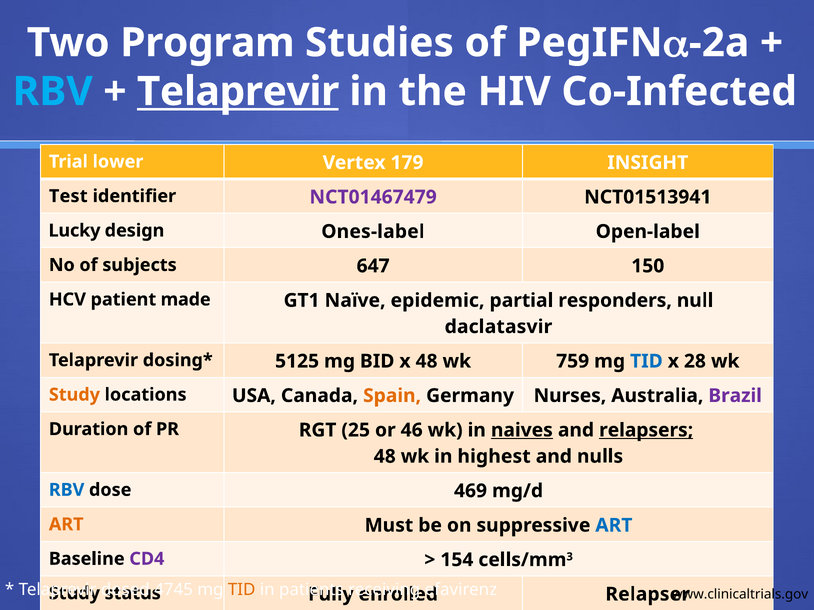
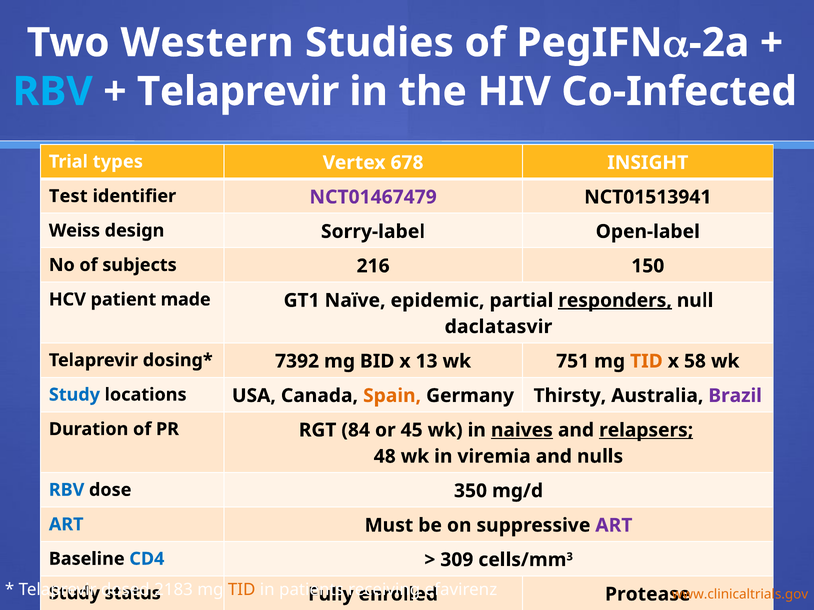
Program: Program -> Western
Telaprevir at (238, 92) underline: present -> none
lower: lower -> types
179: 179 -> 678
Lucky: Lucky -> Weiss
Ones-label: Ones-label -> Sorry-label
647: 647 -> 216
responders underline: none -> present
5125: 5125 -> 7392
x 48: 48 -> 13
759: 759 -> 751
TID at (646, 361) colour: blue -> orange
28: 28 -> 58
Study at (74, 395) colour: orange -> blue
Nurses: Nurses -> Thirsty
25: 25 -> 84
46: 46 -> 45
highest: highest -> viremia
469: 469 -> 350
ART at (66, 525) colour: orange -> blue
ART at (614, 526) colour: blue -> purple
CD4 colour: purple -> blue
154: 154 -> 309
4745: 4745 -> 2183
www.clinicaltrials.gov colour: black -> orange
Relapser: Relapser -> Protease
